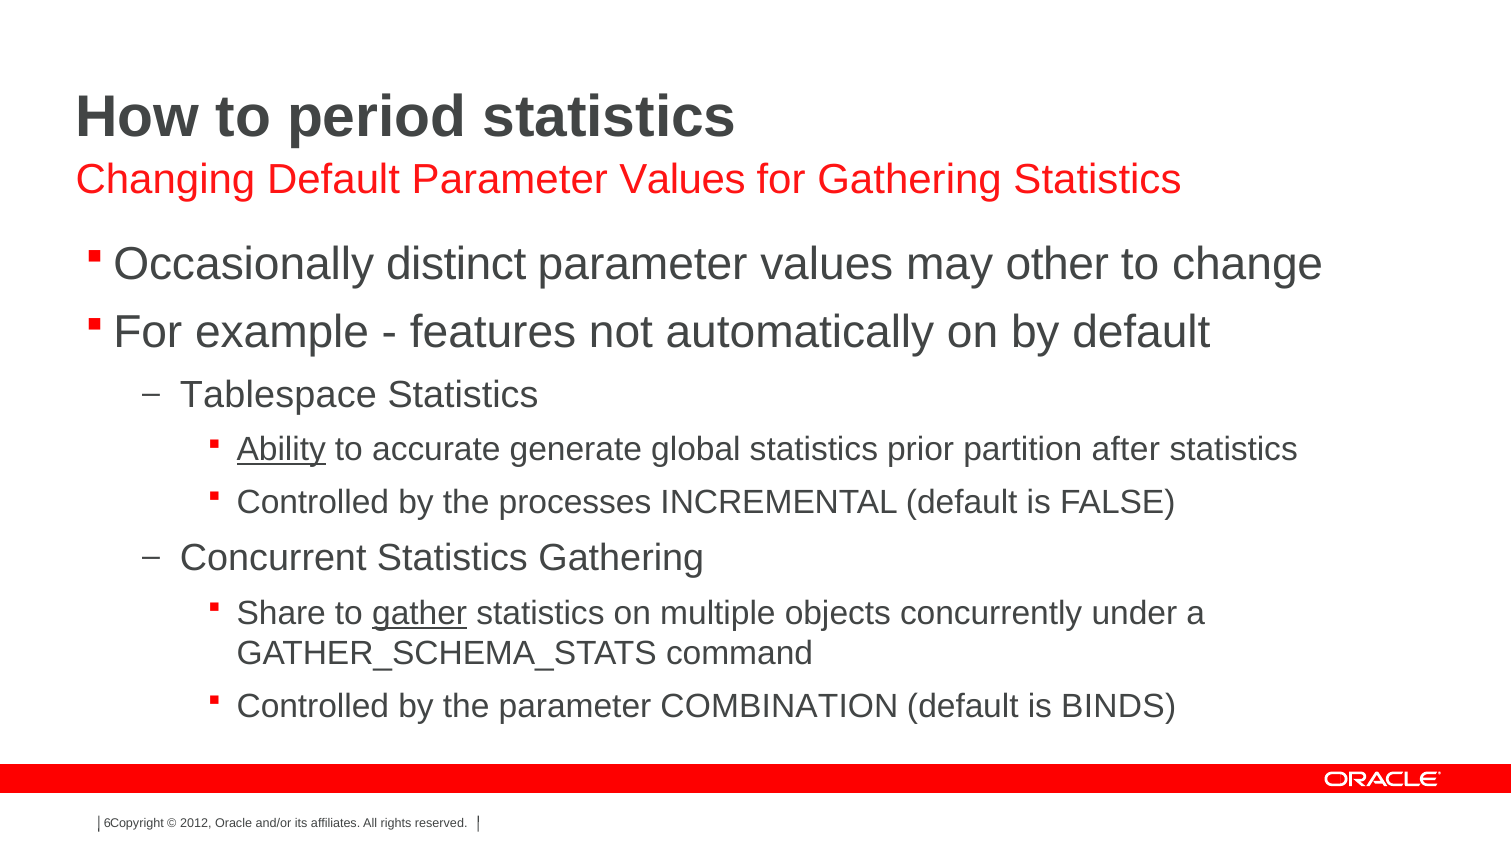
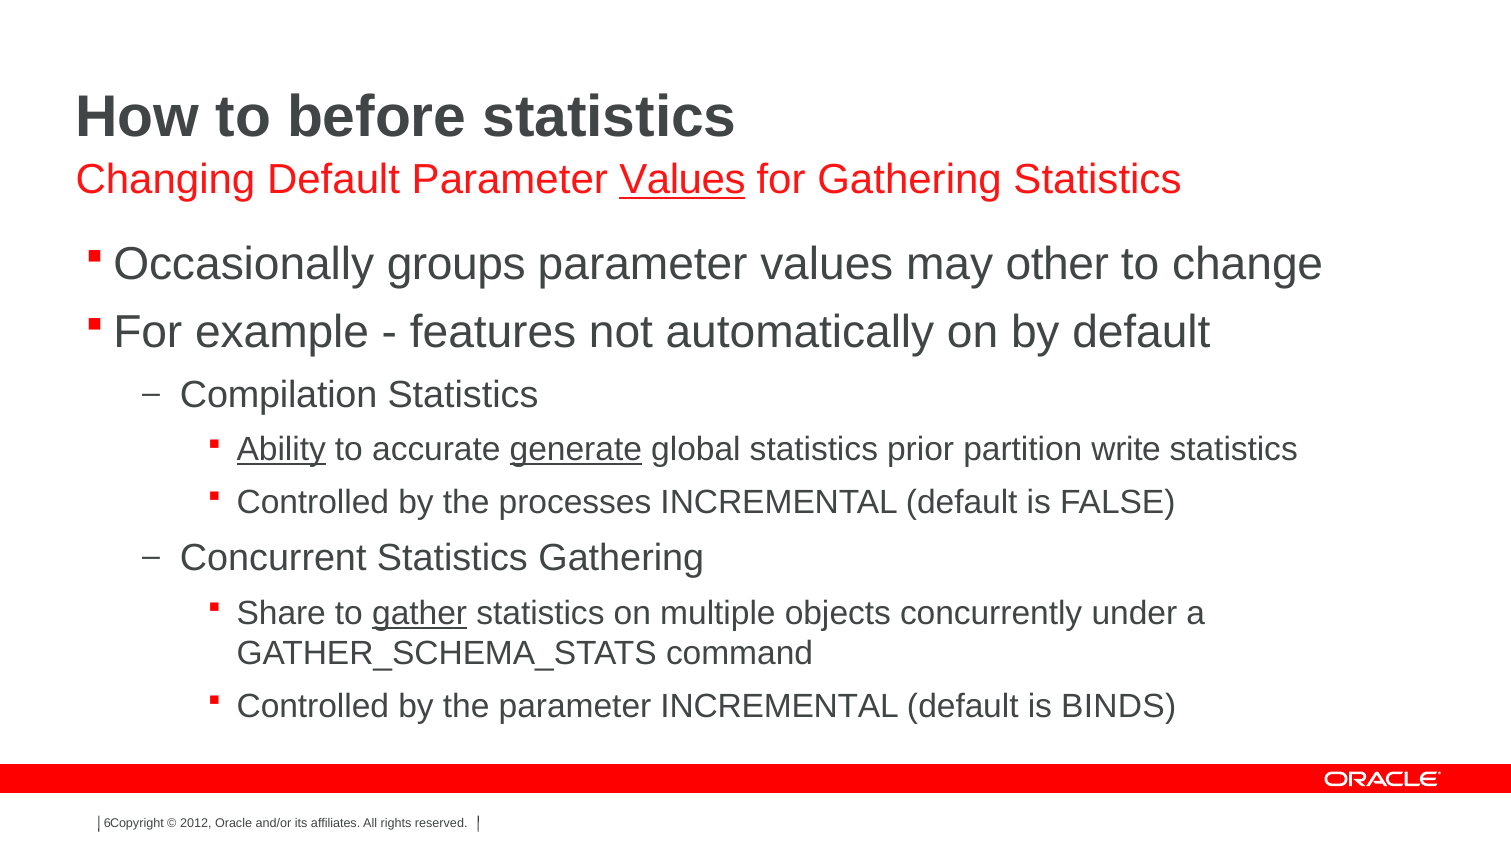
period: period -> before
Values at (682, 180) underline: none -> present
distinct: distinct -> groups
Tablespace: Tablespace -> Compilation
generate underline: none -> present
after: after -> write
parameter COMBINATION: COMBINATION -> INCREMENTAL
